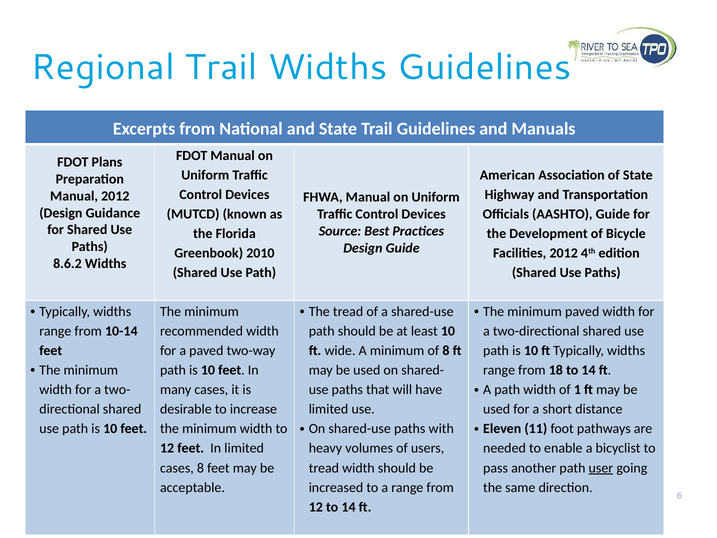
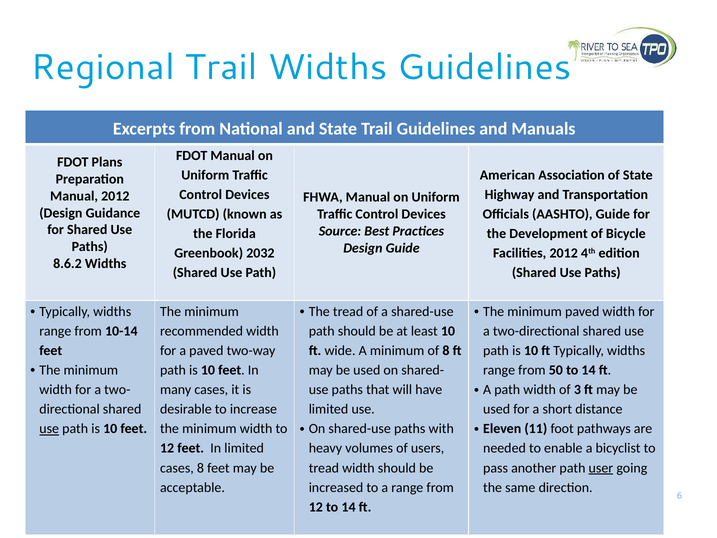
2010: 2010 -> 2032
18: 18 -> 50
1: 1 -> 3
use at (49, 429) underline: none -> present
